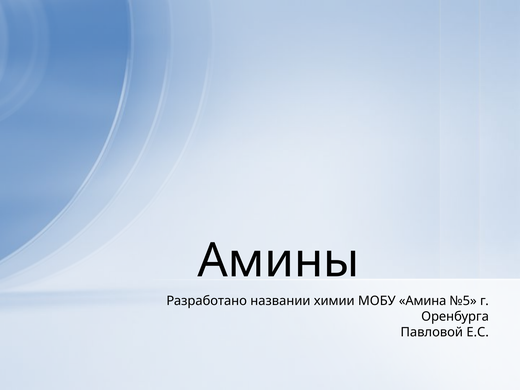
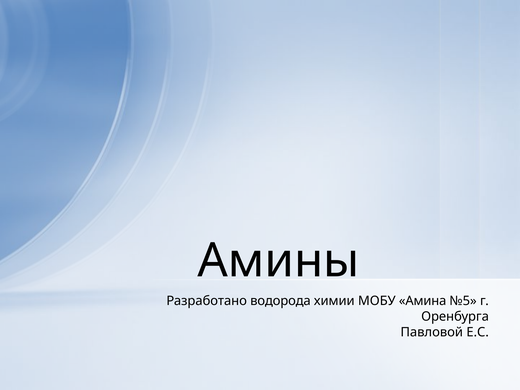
названии: названии -> водорода
